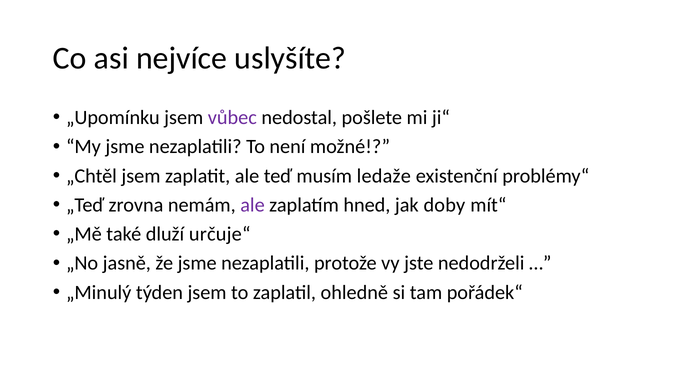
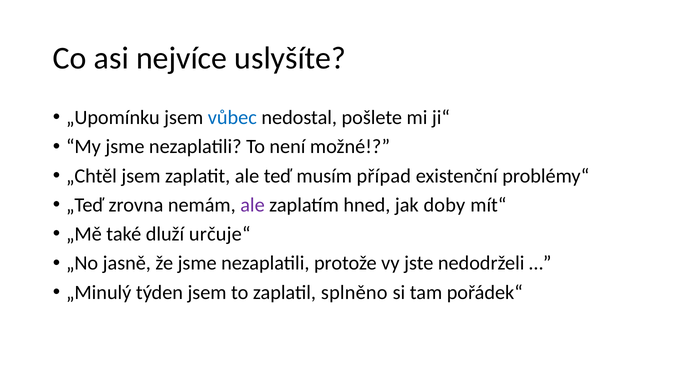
vůbec colour: purple -> blue
ledaže: ledaže -> případ
ohledně: ohledně -> splněno
